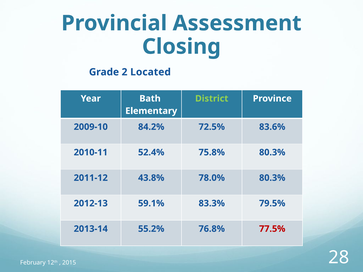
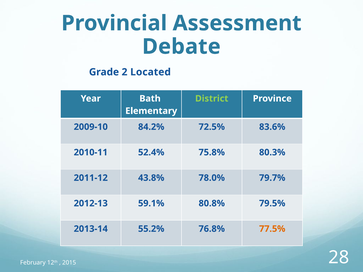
Closing: Closing -> Debate
78.0% 80.3%: 80.3% -> 79.7%
83.3%: 83.3% -> 80.8%
77.5% colour: red -> orange
